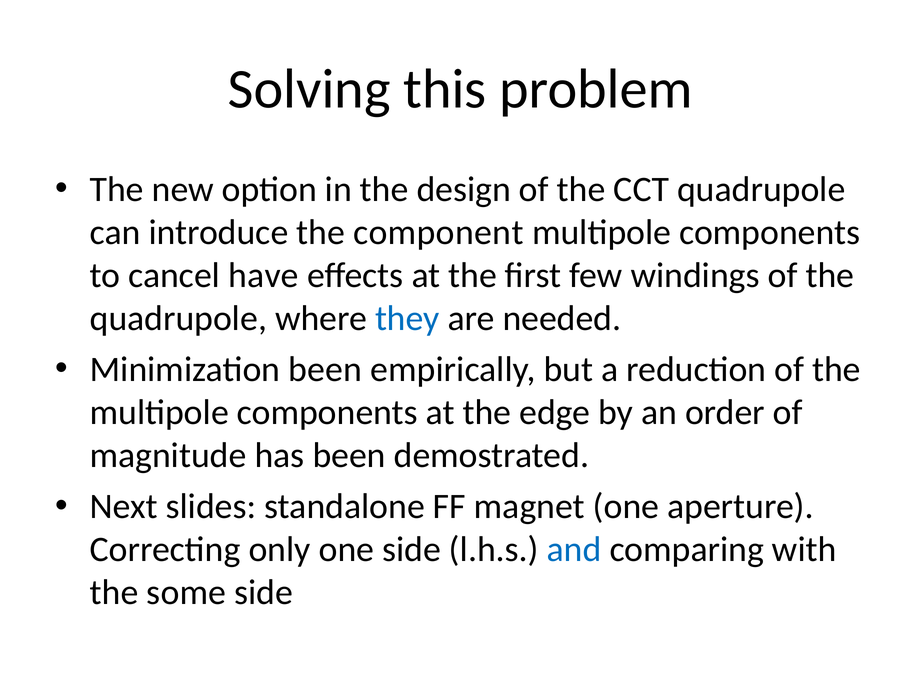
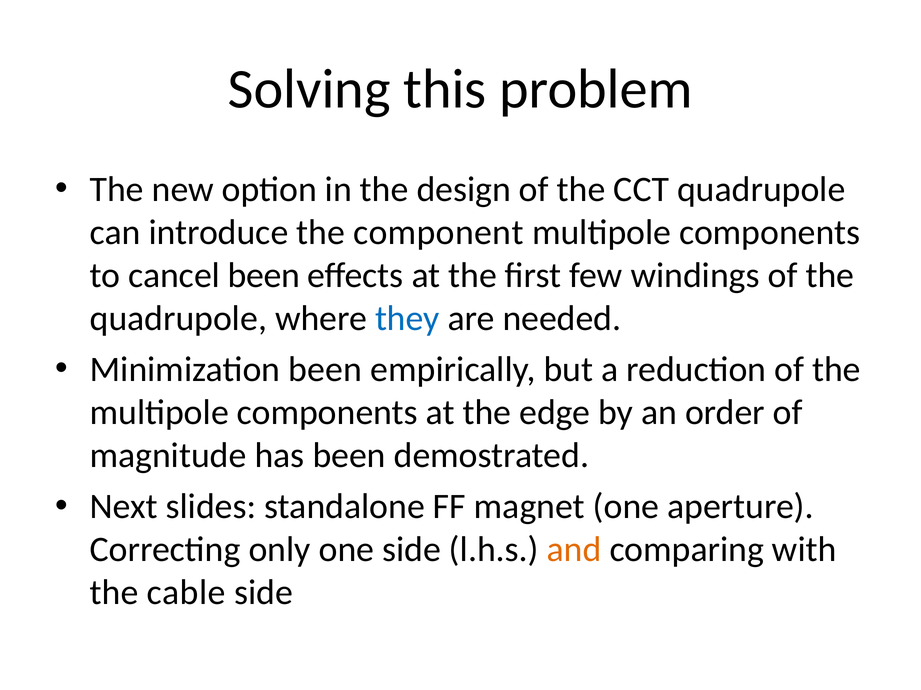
cancel have: have -> been
and colour: blue -> orange
some: some -> cable
